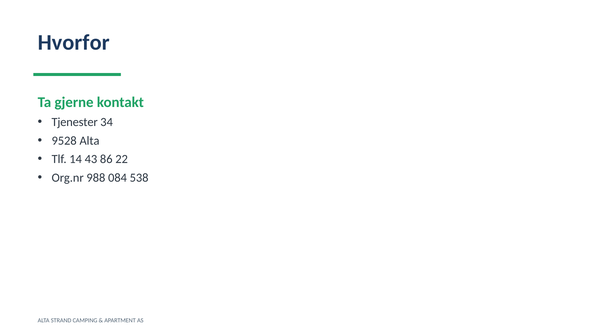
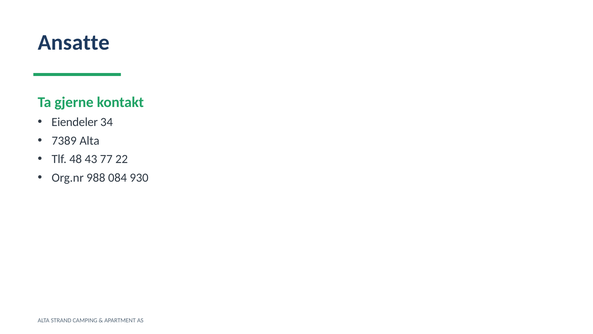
Hvorfor: Hvorfor -> Ansatte
Tjenester: Tjenester -> Eiendeler
9528: 9528 -> 7389
14: 14 -> 48
86: 86 -> 77
538: 538 -> 930
